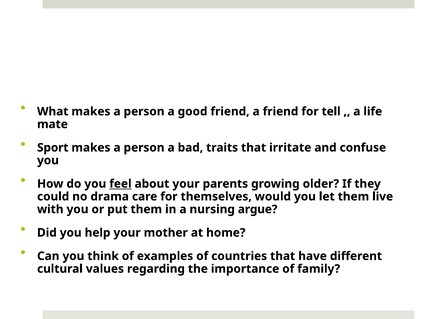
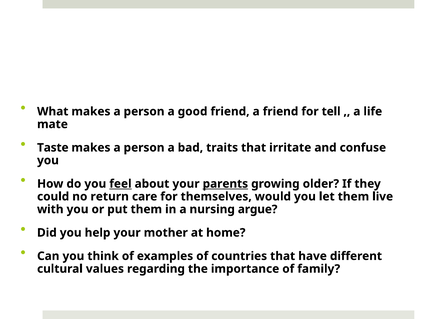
Sport: Sport -> Taste
parents underline: none -> present
drama: drama -> return
